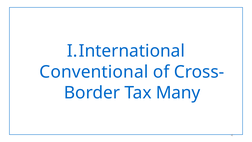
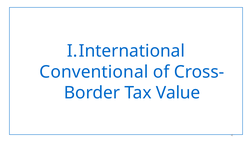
Many: Many -> Value
